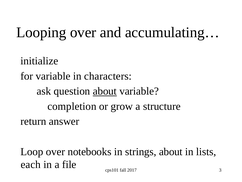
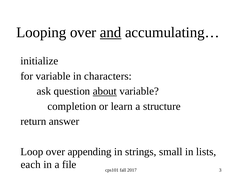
and underline: none -> present
grow: grow -> learn
notebooks: notebooks -> appending
strings about: about -> small
